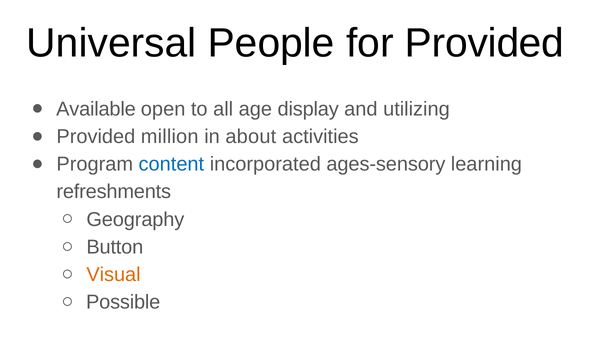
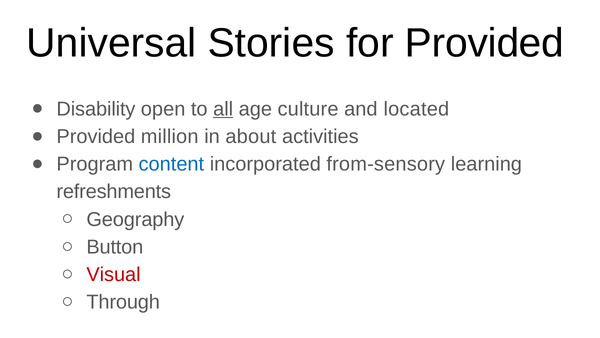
People: People -> Stories
Available: Available -> Disability
all underline: none -> present
display: display -> culture
utilizing: utilizing -> located
ages-sensory: ages-sensory -> from-sensory
Visual colour: orange -> red
Possible: Possible -> Through
